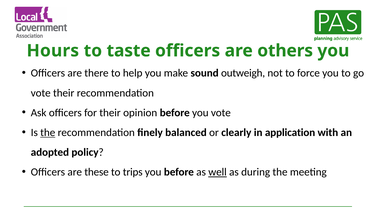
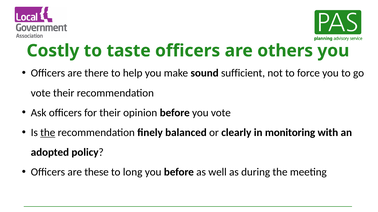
Hours: Hours -> Costly
outweigh: outweigh -> sufficient
application: application -> monitoring
trips: trips -> long
well underline: present -> none
